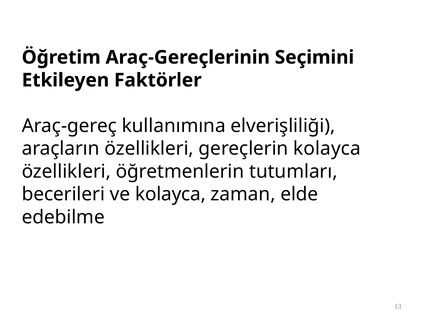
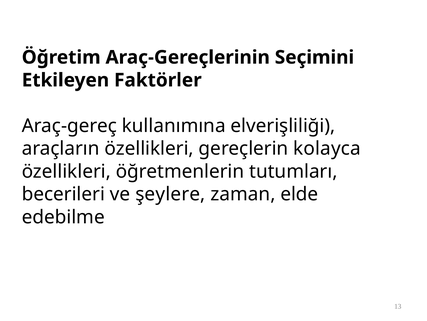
ve kolayca: kolayca -> şeylere
